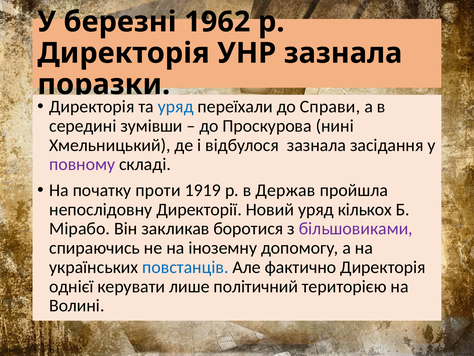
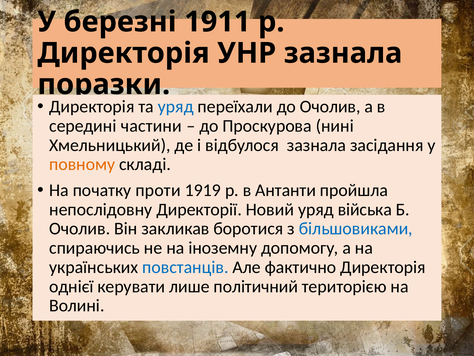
1962: 1962 -> 1911
до Справи: Справи -> Очолив
зумівши: зумівши -> частини
повному colour: purple -> orange
Держав: Держав -> Антанти
кількох: кількох -> війська
Мірабо at (80, 228): Мірабо -> Очолив
більшовиками colour: purple -> blue
